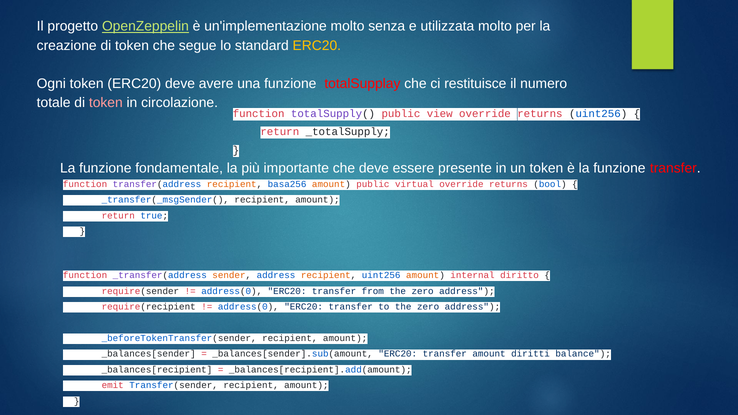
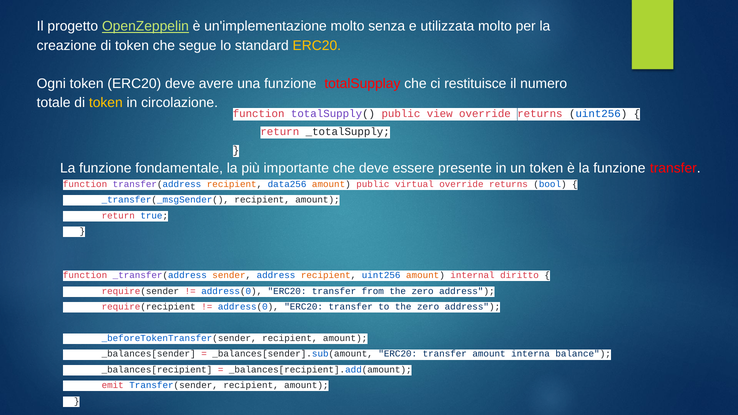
token at (106, 103) colour: pink -> yellow
basa256: basa256 -> data256
diritti: diritti -> interna
